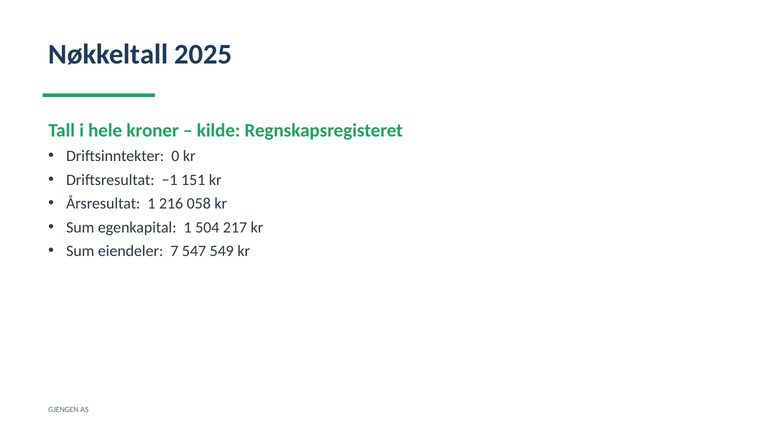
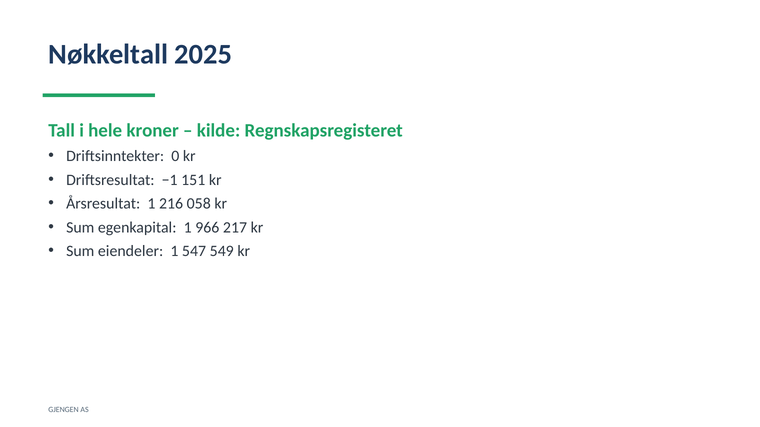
504: 504 -> 966
eiendeler 7: 7 -> 1
